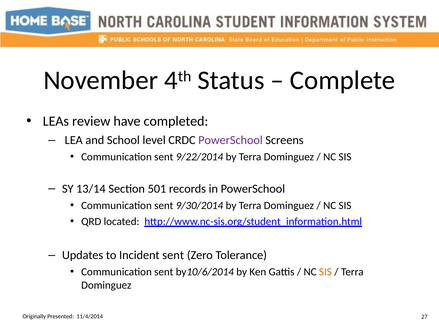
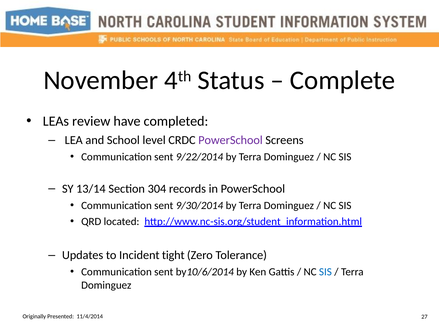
501: 501 -> 304
Incident sent: sent -> tight
SIS at (325, 272) colour: orange -> blue
